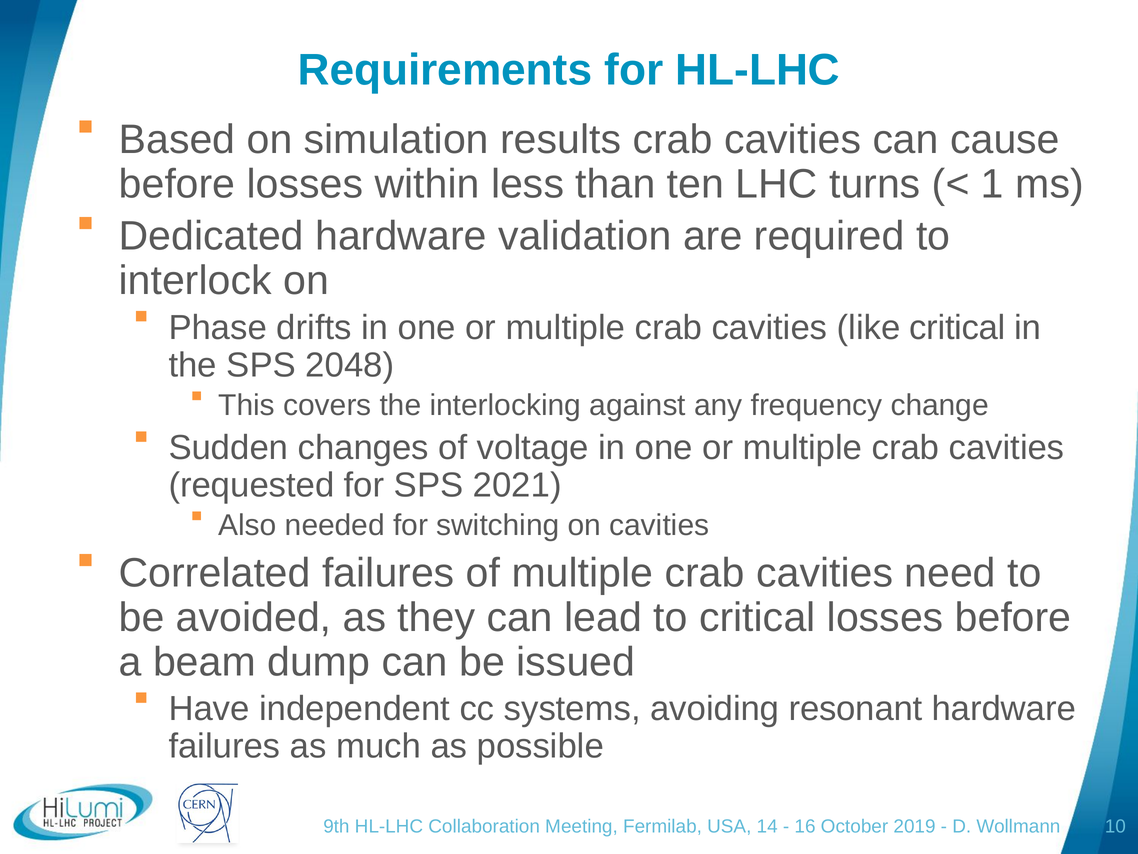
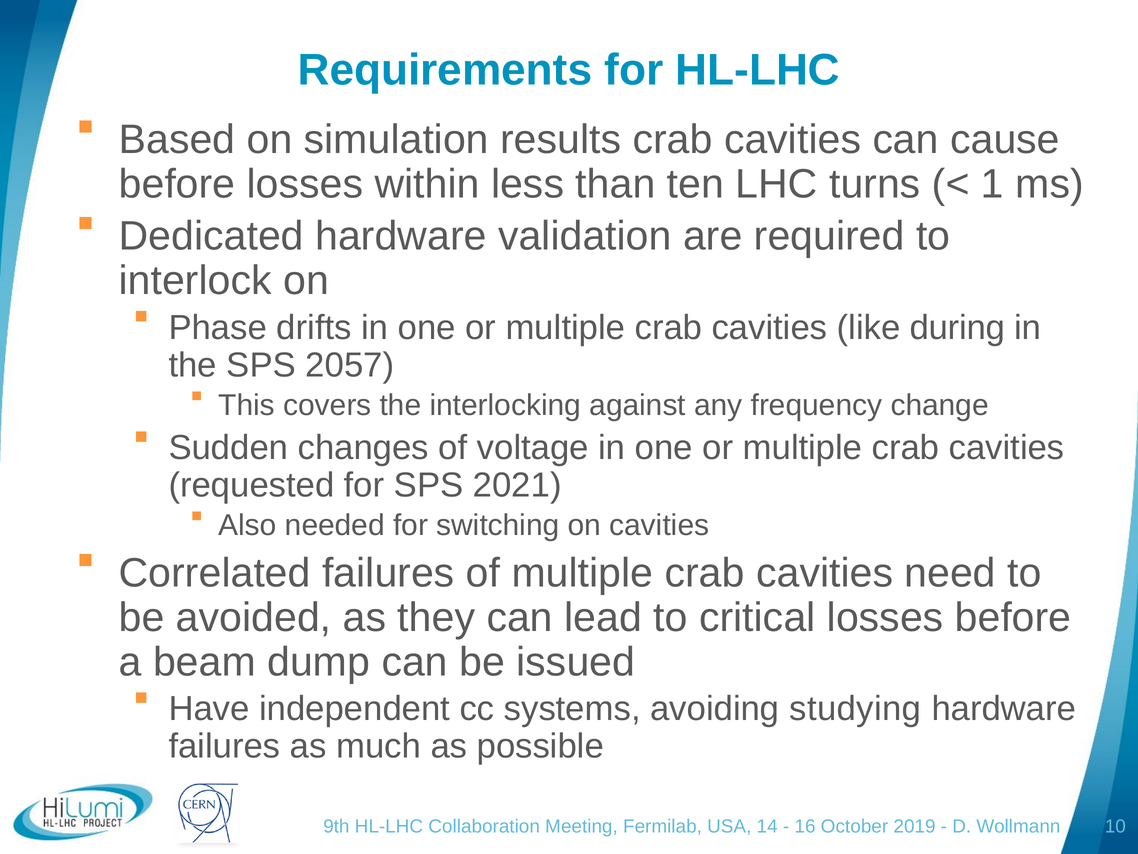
like critical: critical -> during
2048: 2048 -> 2057
resonant: resonant -> studying
